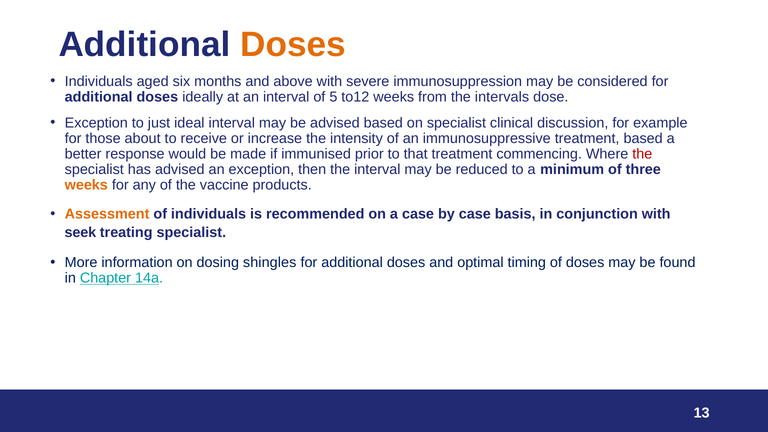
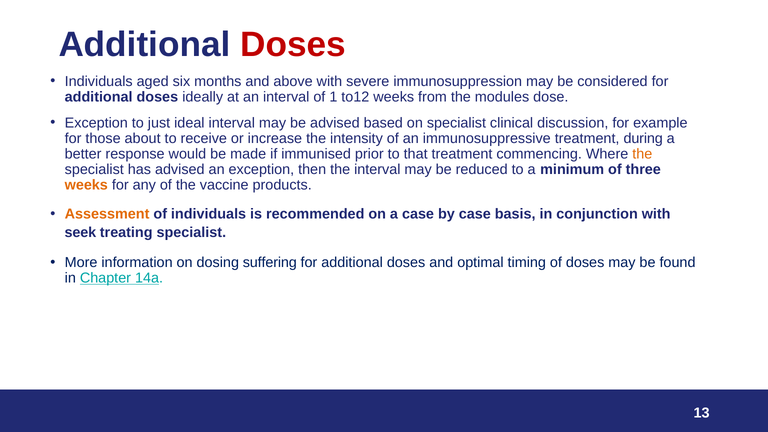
Doses at (293, 45) colour: orange -> red
5: 5 -> 1
intervals: intervals -> modules
treatment based: based -> during
the at (642, 154) colour: red -> orange
shingles: shingles -> suffering
